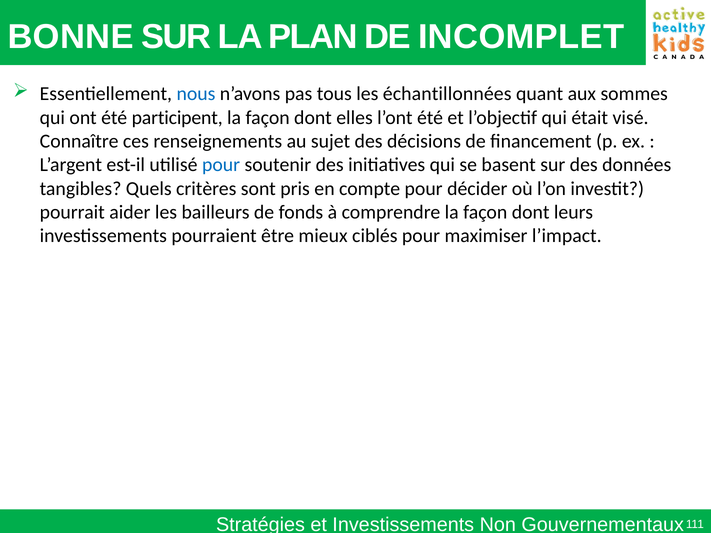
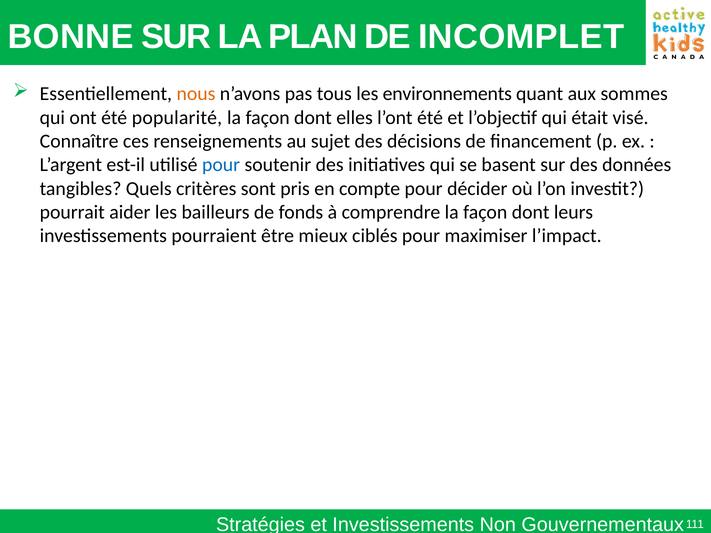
nous colour: blue -> orange
échantillonnées: échantillonnées -> environnements
participent: participent -> popularité
